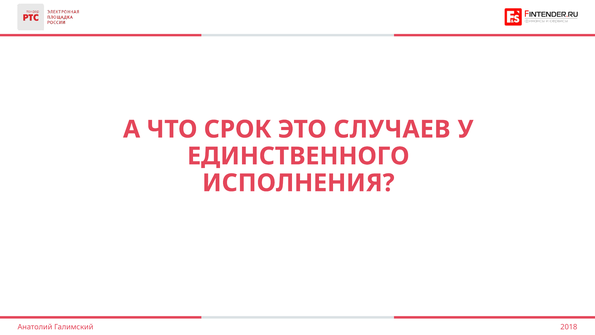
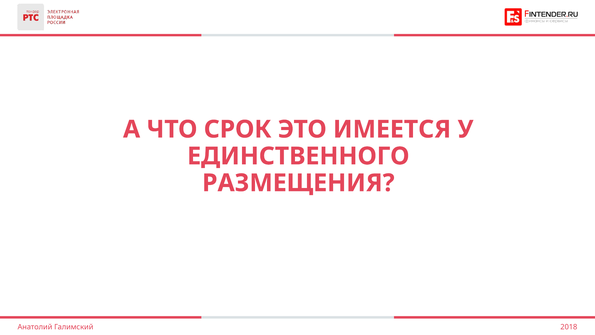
СЛУЧАЕВ: СЛУЧАЕВ -> ИМЕЕТСЯ
ИСПОЛНЕНИЯ: ИСПОЛНЕНИЯ -> РАЗМЕЩЕНИЯ
